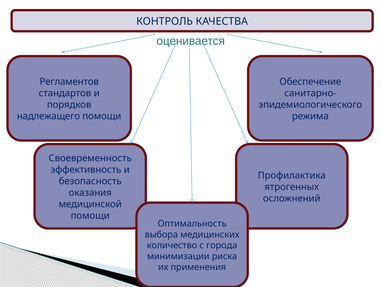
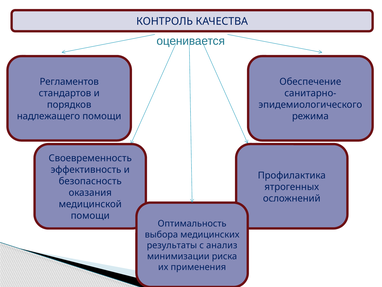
количество: количество -> результаты
города: города -> анализ
